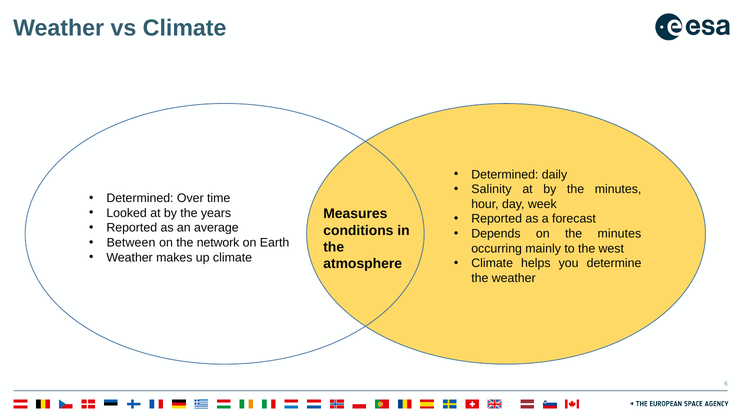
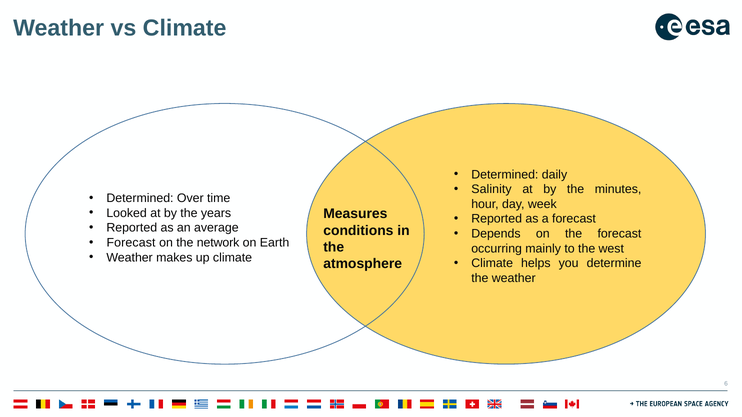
on the minutes: minutes -> forecast
Between at (131, 243): Between -> Forecast
